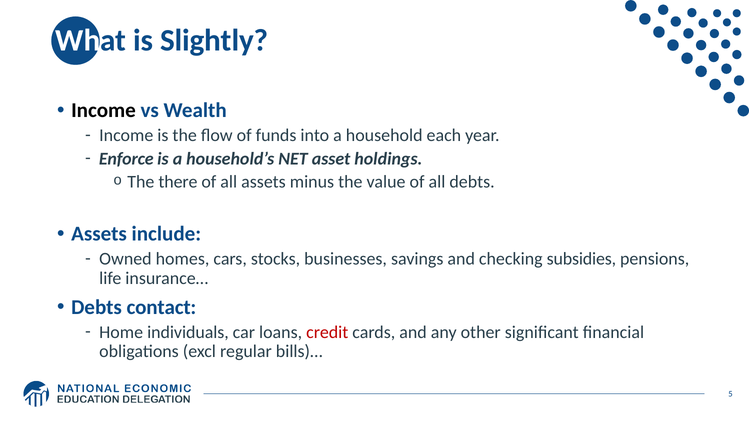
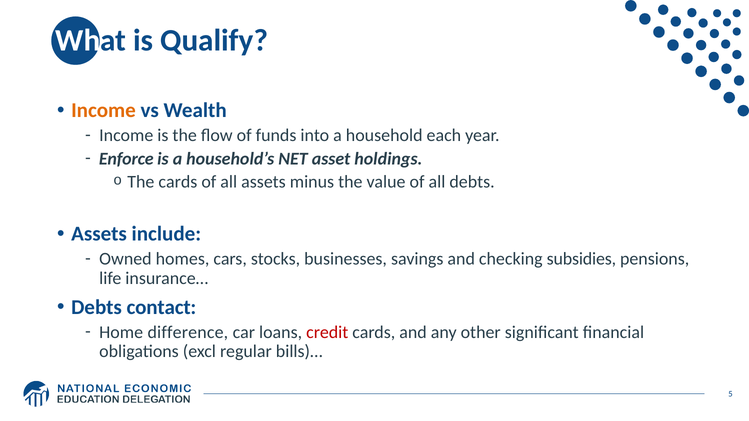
Slightly: Slightly -> Qualify
Income at (103, 111) colour: black -> orange
The there: there -> cards
individuals: individuals -> difference
